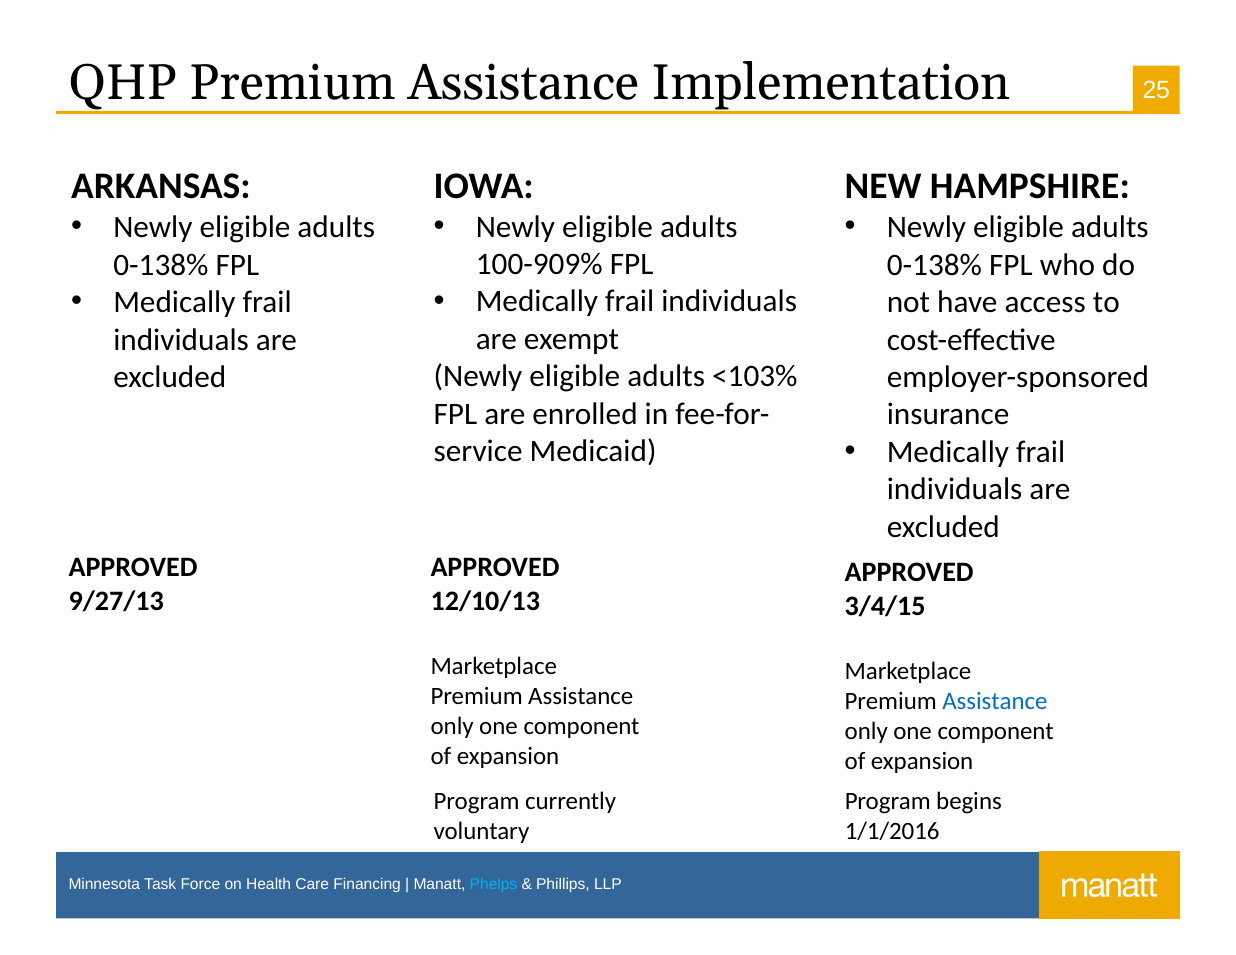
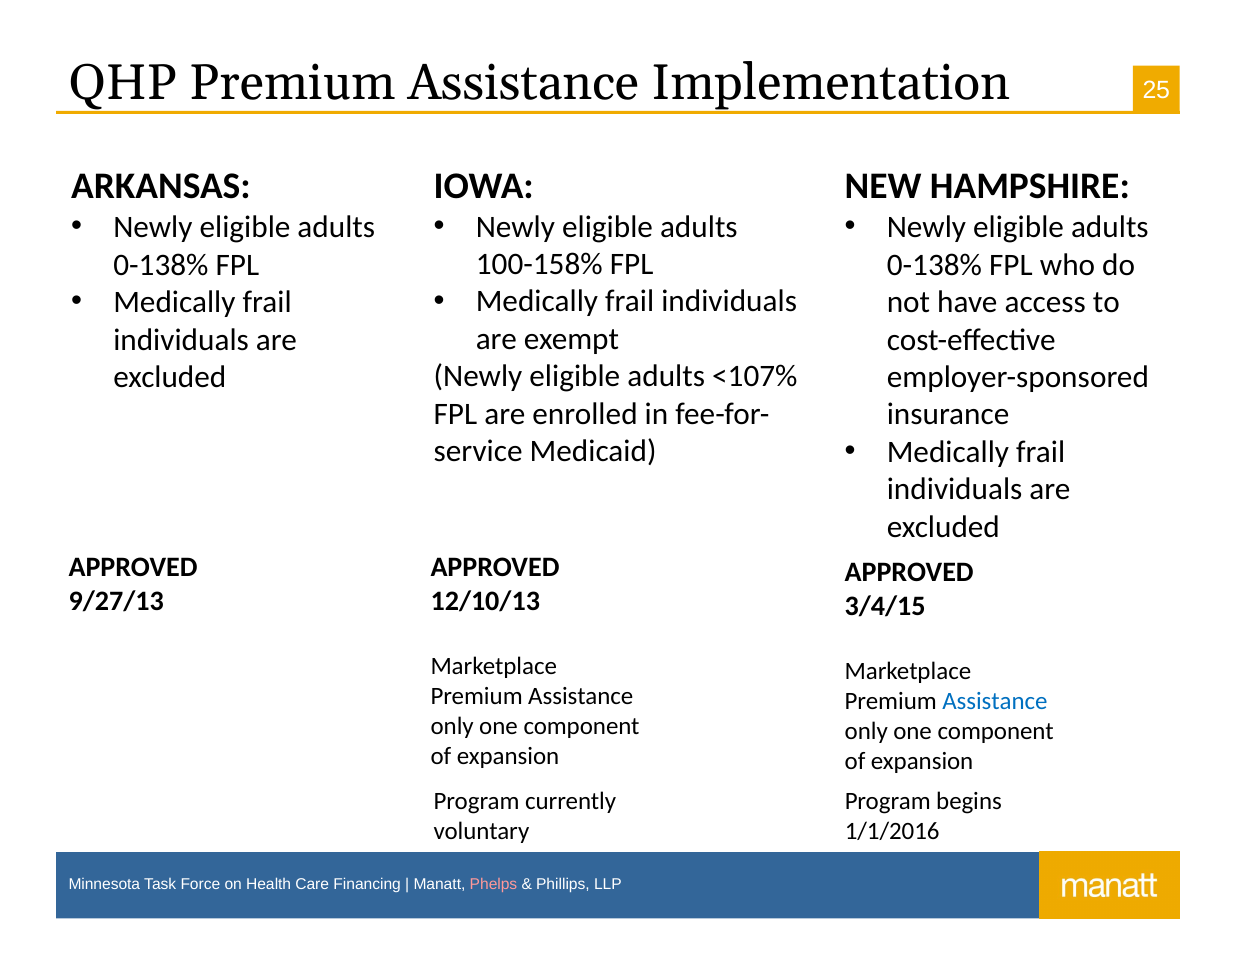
100-909%: 100-909% -> 100-158%
<103%: <103% -> <107%
Phelps colour: light blue -> pink
